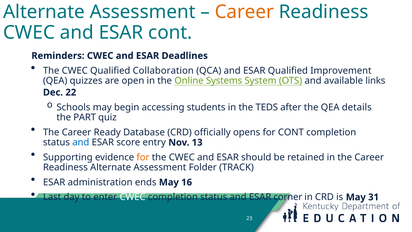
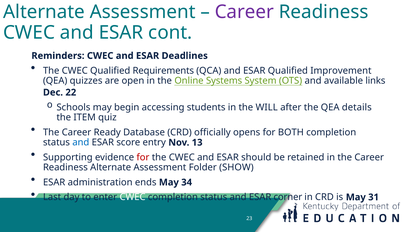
Career at (244, 12) colour: orange -> purple
Collaboration: Collaboration -> Requirements
TEDS: TEDS -> WILL
PART: PART -> ITEM
for CONT: CONT -> BOTH
for at (143, 157) colour: orange -> red
TRACK: TRACK -> SHOW
16: 16 -> 34
